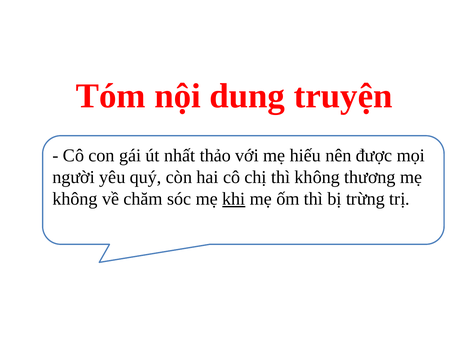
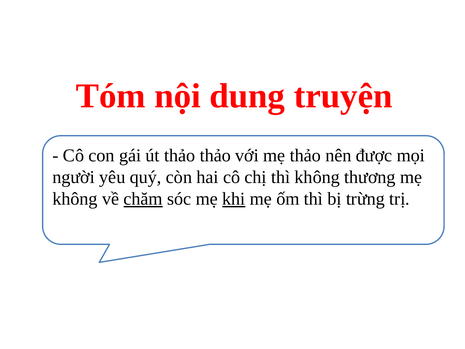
út nhất: nhất -> thảo
mẹ hiếu: hiếu -> thảo
chăm underline: none -> present
